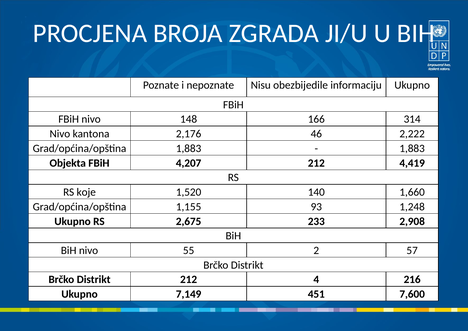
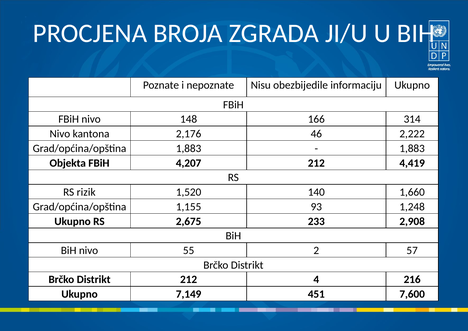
koje: koje -> rizik
